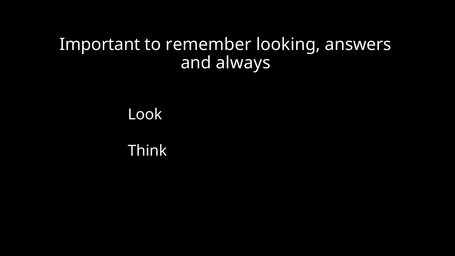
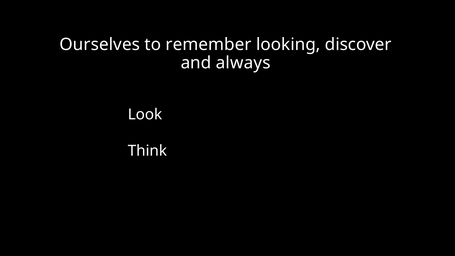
Important: Important -> Ourselves
answers: answers -> discover
